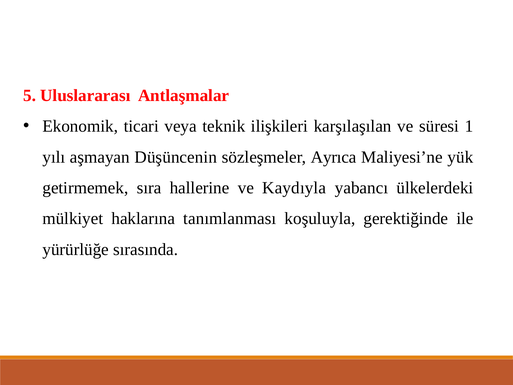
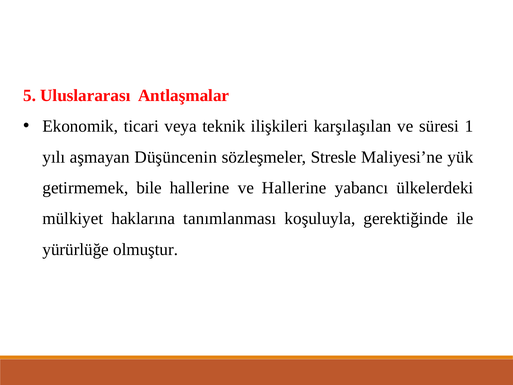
Ayrıca: Ayrıca -> Stresle
sıra: sıra -> bile
ve Kaydıyla: Kaydıyla -> Hallerine
sırasında: sırasında -> olmuştur
